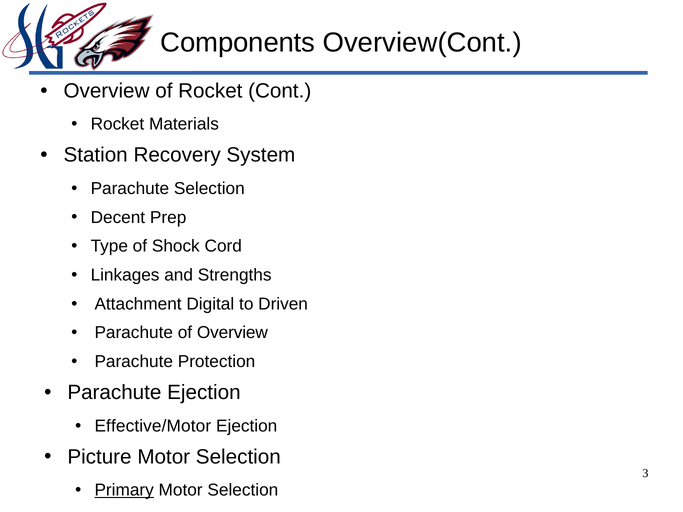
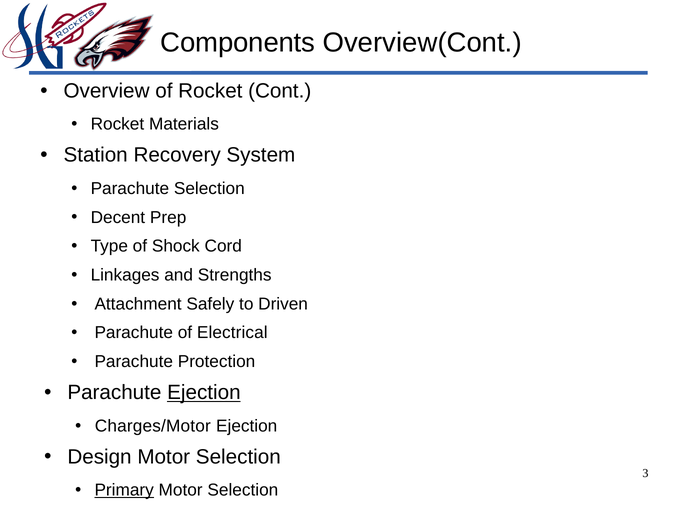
Digital: Digital -> Safely
of Overview: Overview -> Electrical
Ejection at (204, 393) underline: none -> present
Effective/Motor: Effective/Motor -> Charges/Motor
Picture: Picture -> Design
